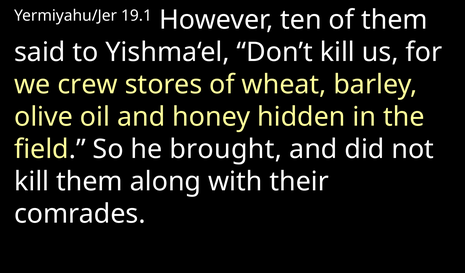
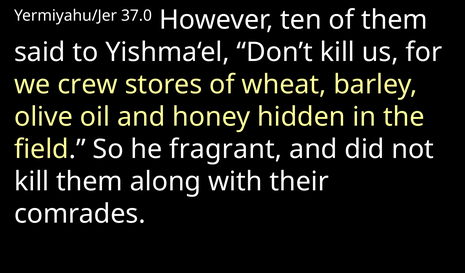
19.1: 19.1 -> 37.0
brought: brought -> fragrant
